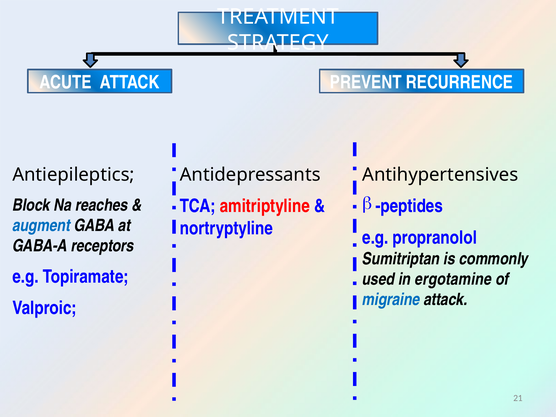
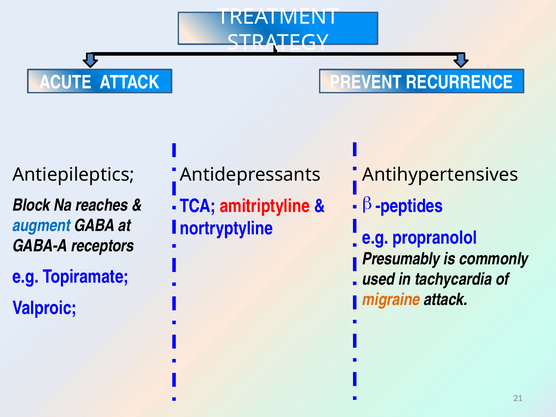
Sumitriptan: Sumitriptan -> Presumably
ergotamine: ergotamine -> tachycardia
migraine colour: blue -> orange
